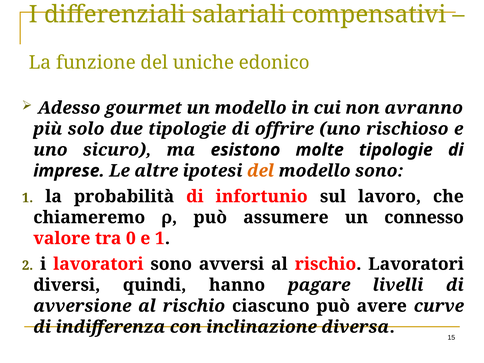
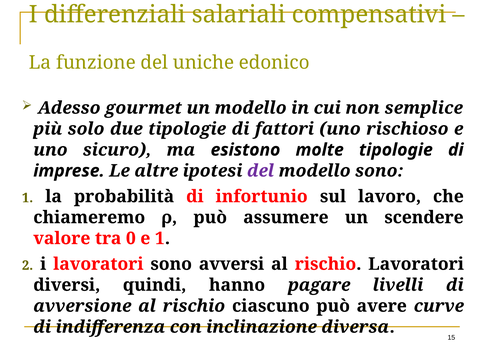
avranno: avranno -> semplice
offrire: offrire -> fattori
del at (261, 171) colour: orange -> purple
connesso: connesso -> scendere
